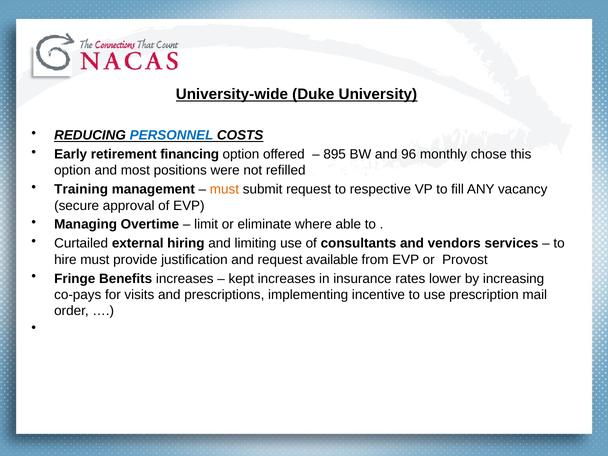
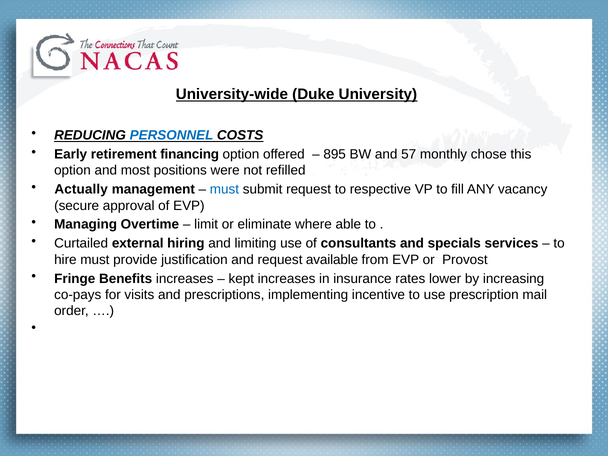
96: 96 -> 57
Training: Training -> Actually
must at (224, 189) colour: orange -> blue
vendors: vendors -> specials
